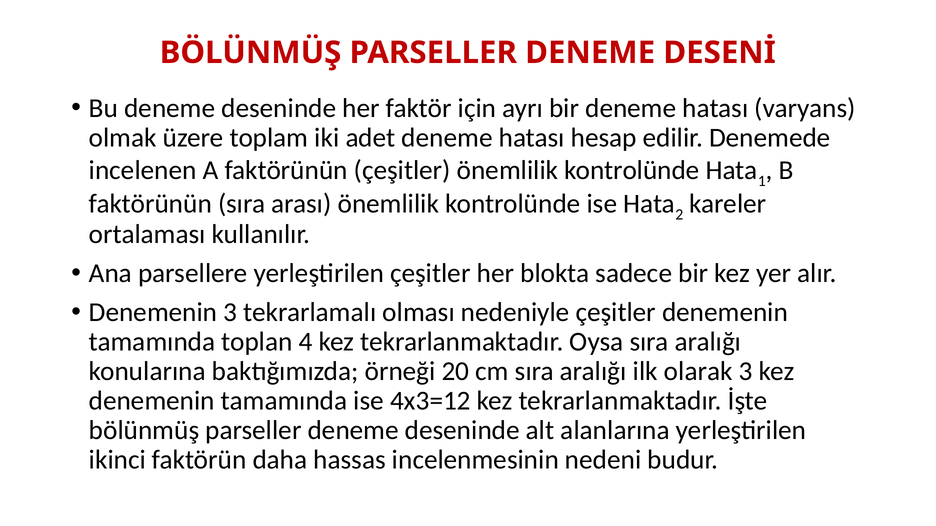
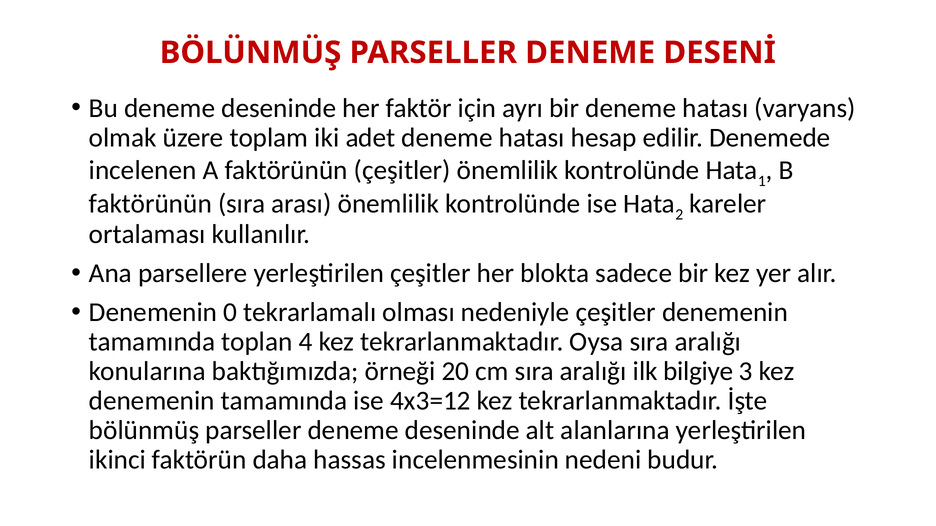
Denemenin 3: 3 -> 0
olarak: olarak -> bilgiye
